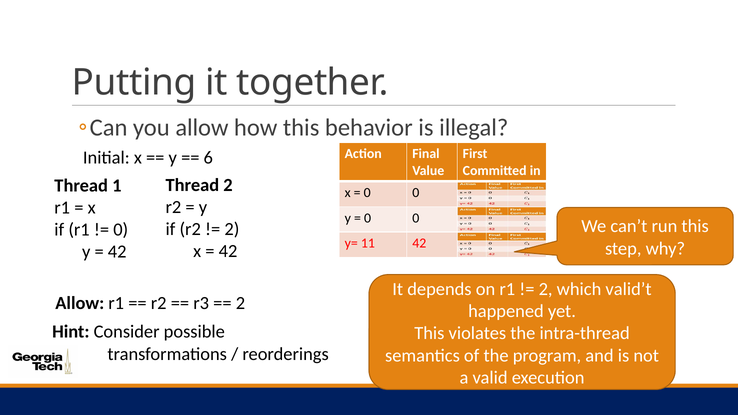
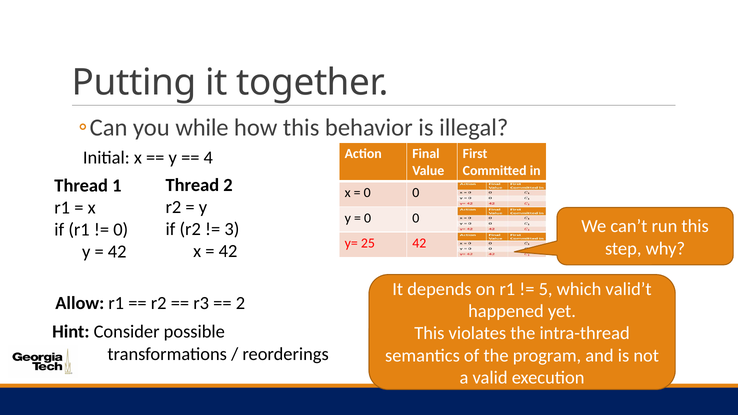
you allow: allow -> while
6: 6 -> 4
2 at (232, 229): 2 -> 3
11: 11 -> 25
2 at (546, 289): 2 -> 5
